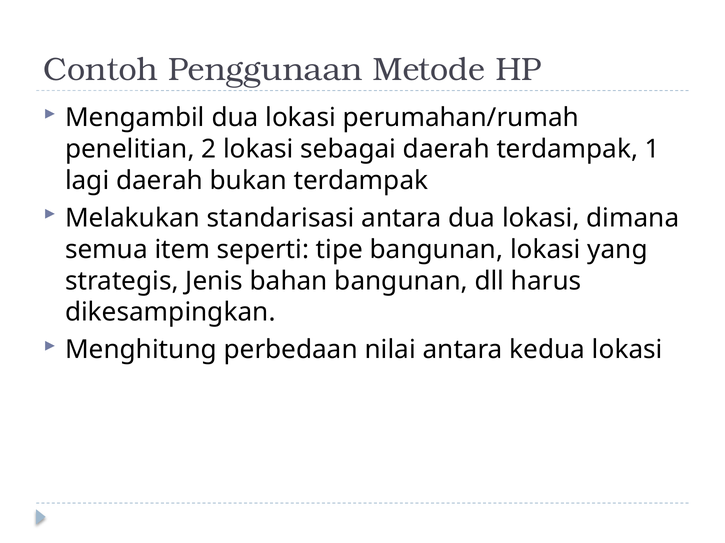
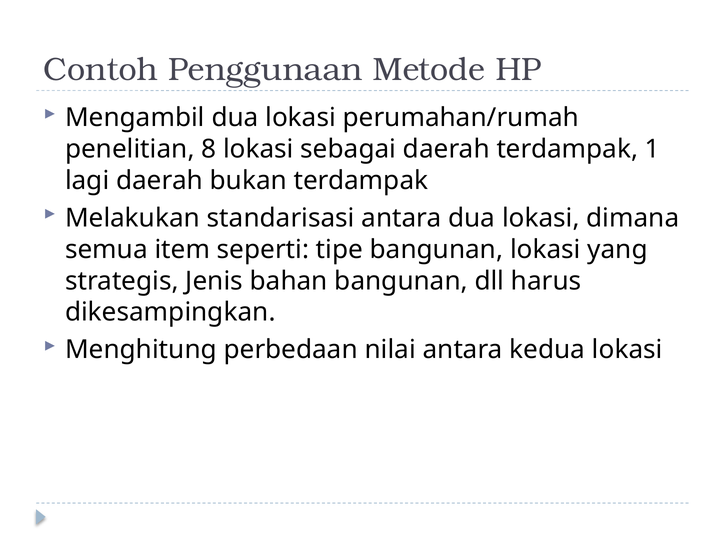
2: 2 -> 8
